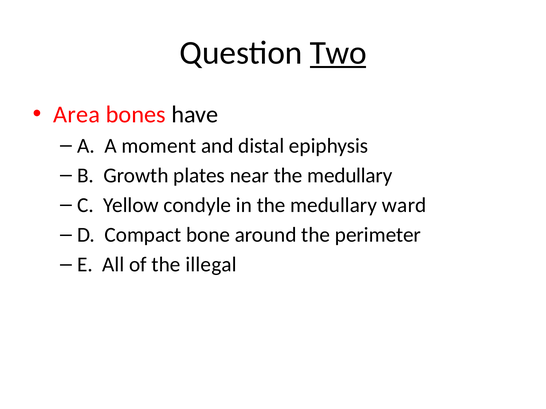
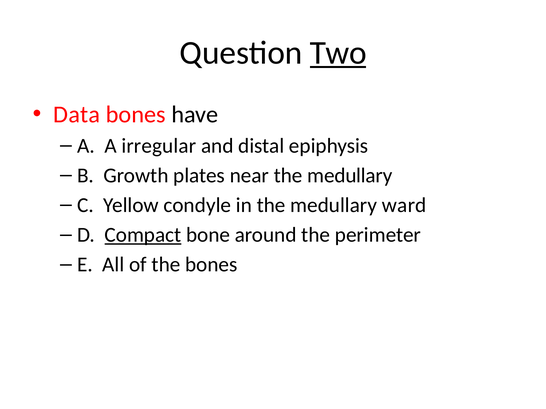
Area: Area -> Data
moment: moment -> irregular
Compact underline: none -> present
the illegal: illegal -> bones
